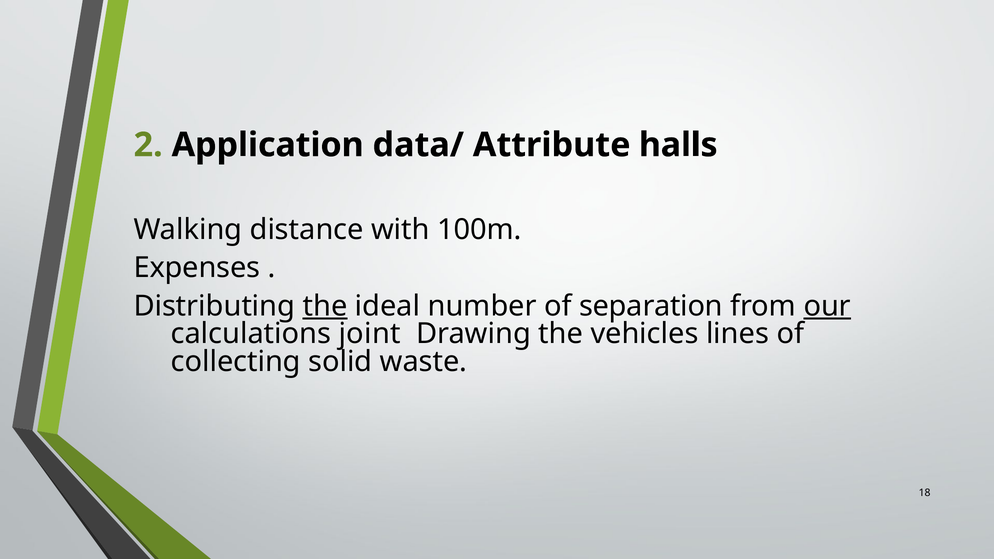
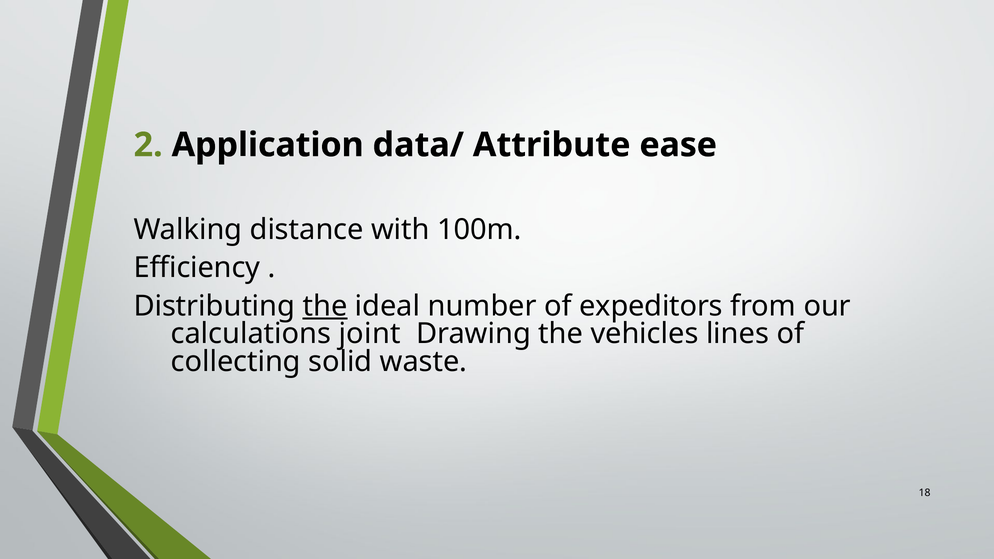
halls: halls -> ease
Expenses: Expenses -> Efficiency
separation: separation -> expeditors
our underline: present -> none
